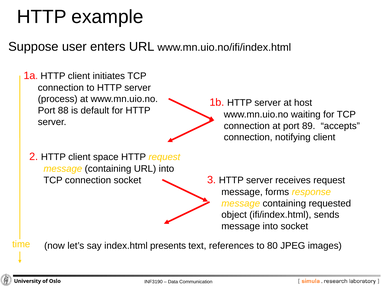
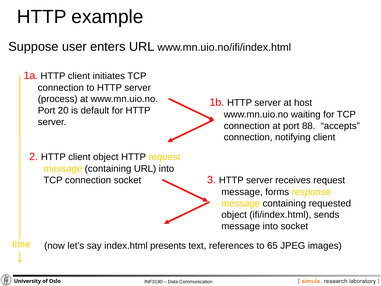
88: 88 -> 20
89: 89 -> 88
client space: space -> object
80: 80 -> 65
